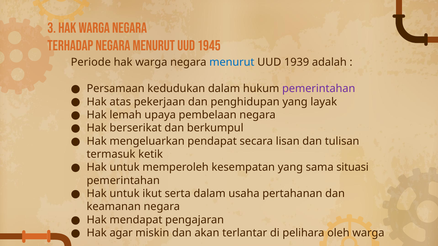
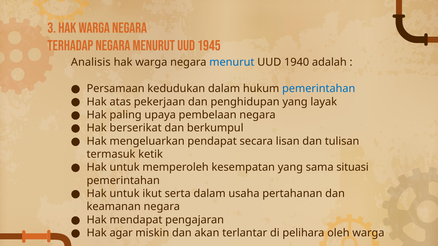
Periode: Periode -> Analisis
1939: 1939 -> 1940
pemerintahan at (319, 89) colour: purple -> blue
lemah: lemah -> paling
